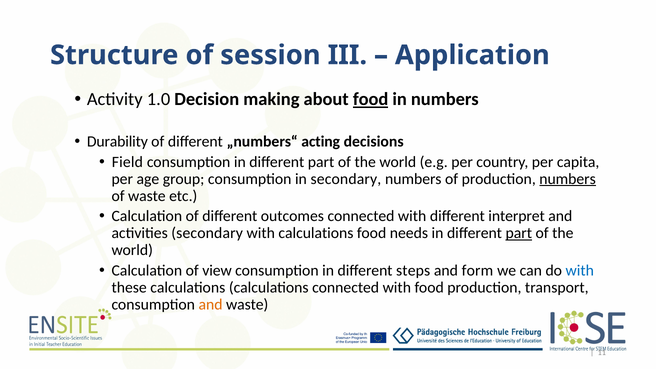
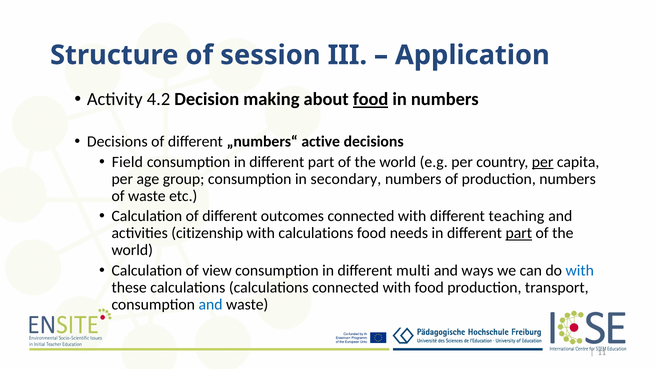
1.0: 1.0 -> 4.2
Durability at (117, 142): Durability -> Decisions
acting: acting -> active
per at (543, 162) underline: none -> present
numbers at (568, 179) underline: present -> none
interpret: interpret -> teaching
activities secondary: secondary -> citizenship
steps: steps -> multi
form: form -> ways
and at (211, 304) colour: orange -> blue
